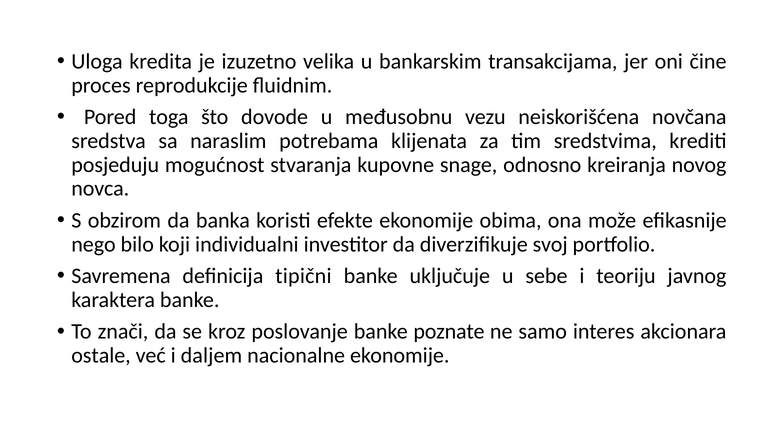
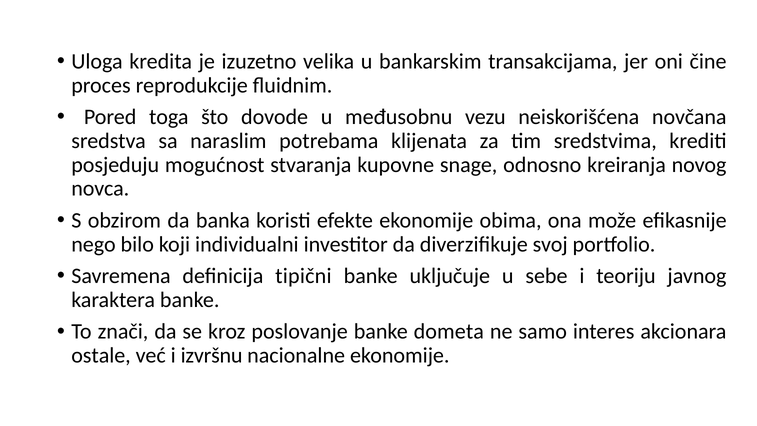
poznate: poznate -> dometa
daljem: daljem -> izvršnu
